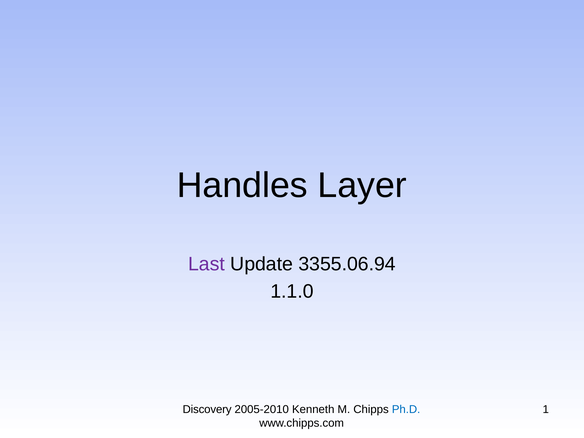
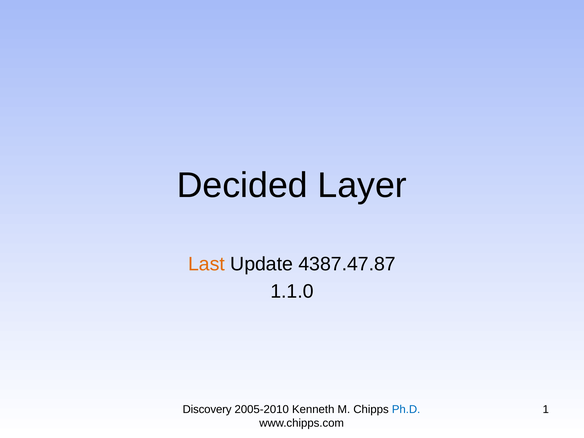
Handles: Handles -> Decided
Last colour: purple -> orange
3355.06.94: 3355.06.94 -> 4387.47.87
